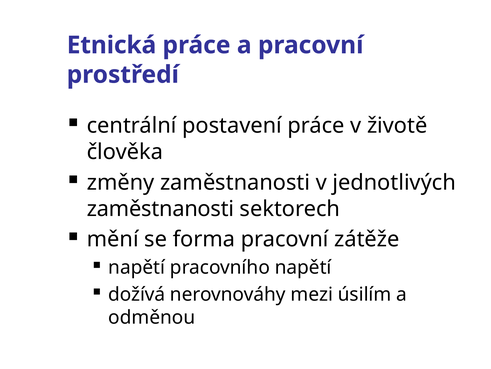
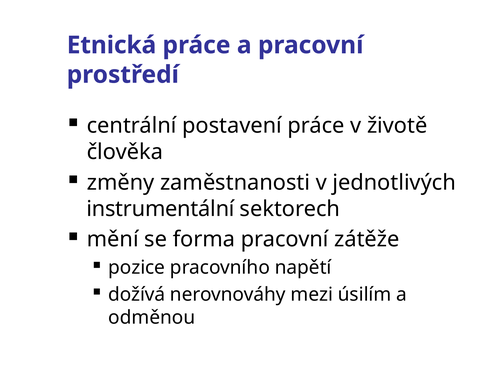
zaměstnanosti at (161, 208): zaměstnanosti -> instrumentální
napětí at (137, 267): napětí -> pozice
